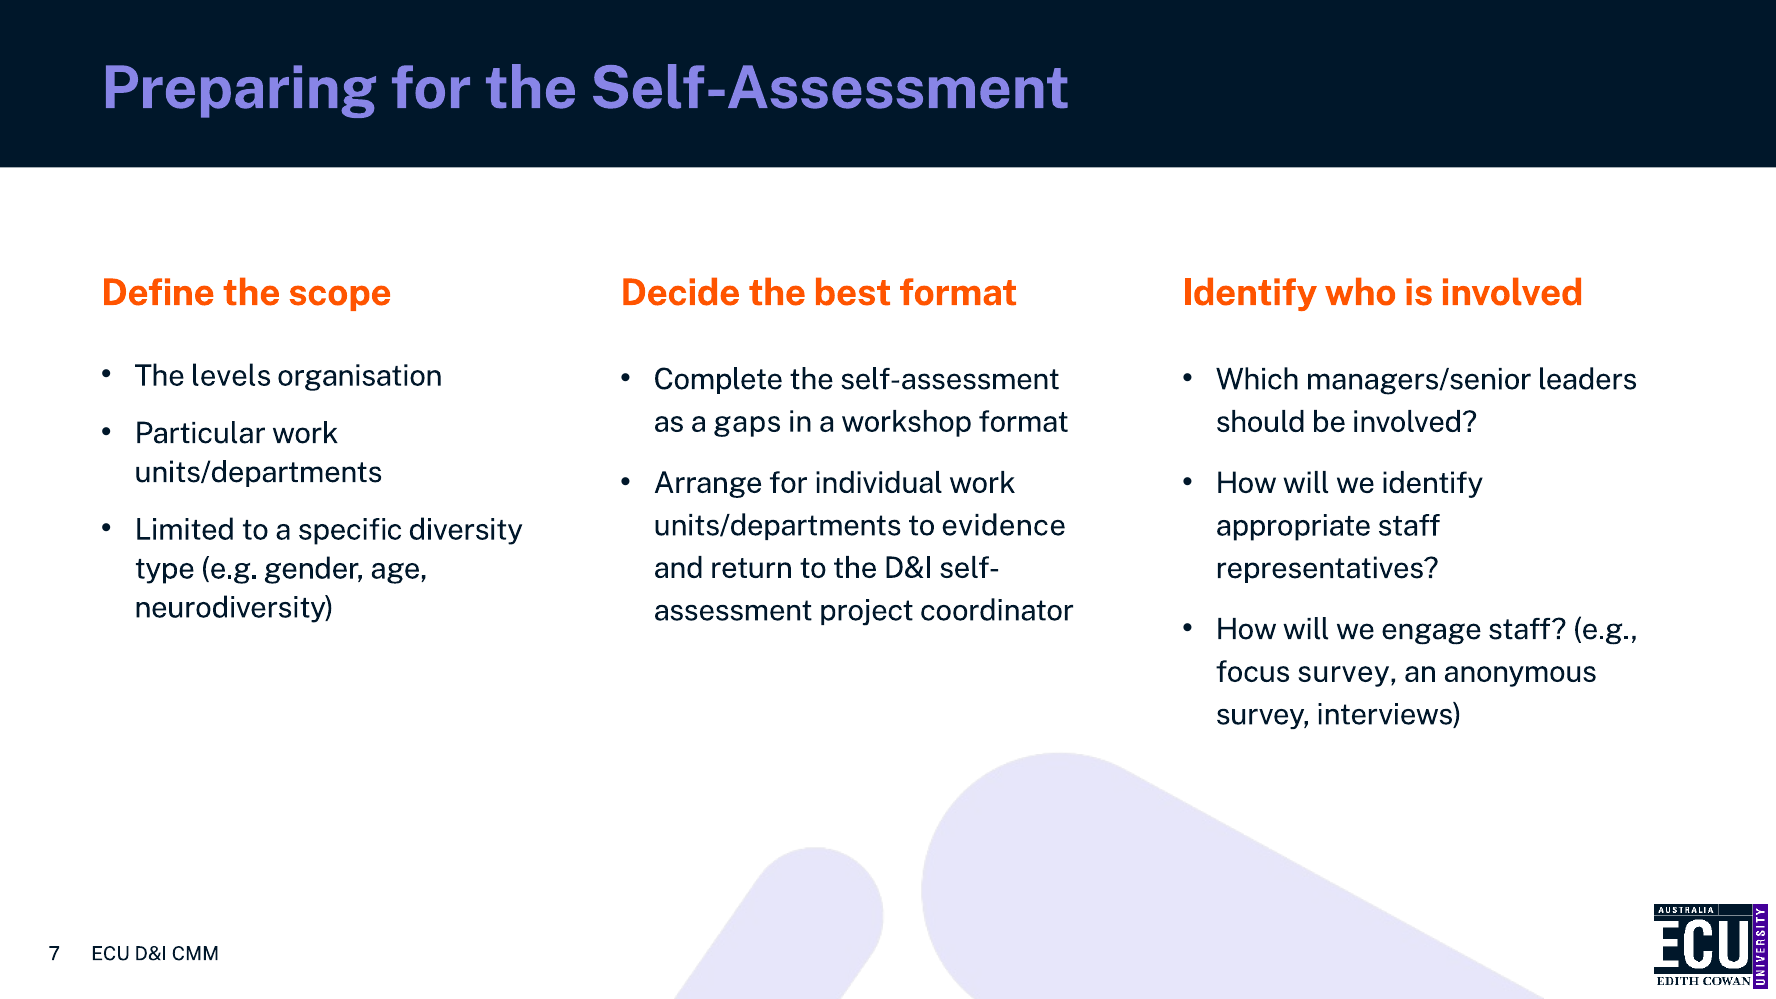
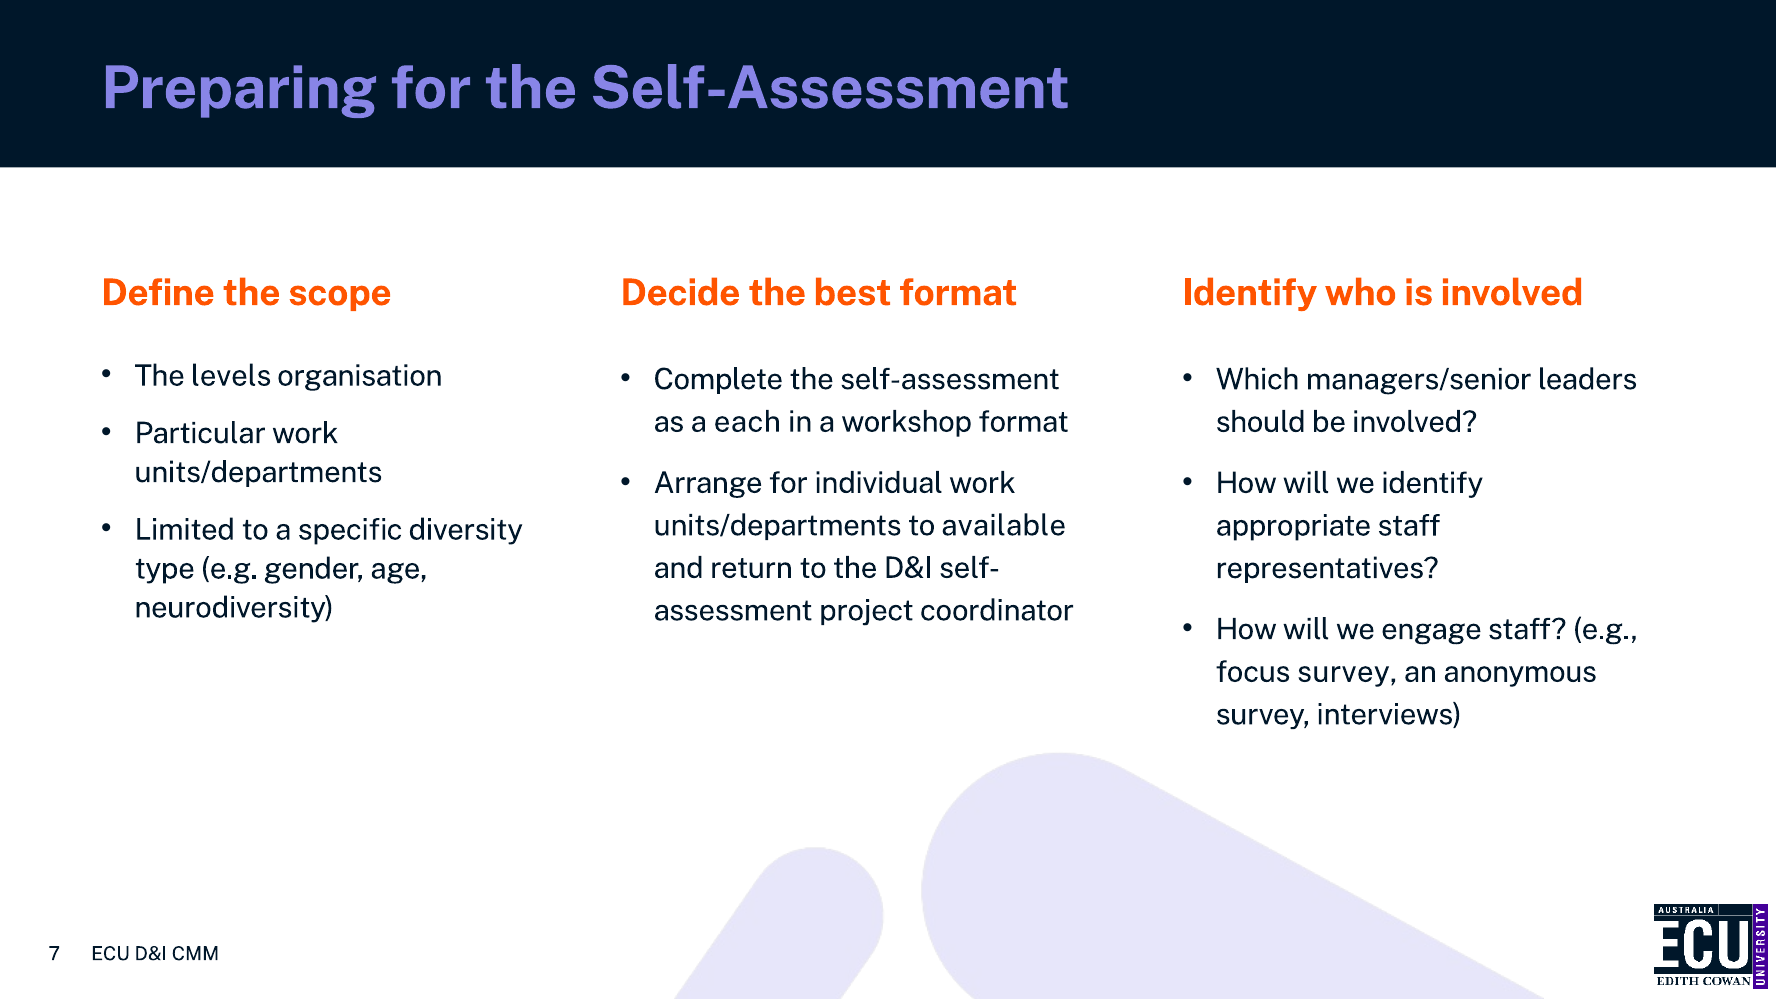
gaps: gaps -> each
evidence: evidence -> available
